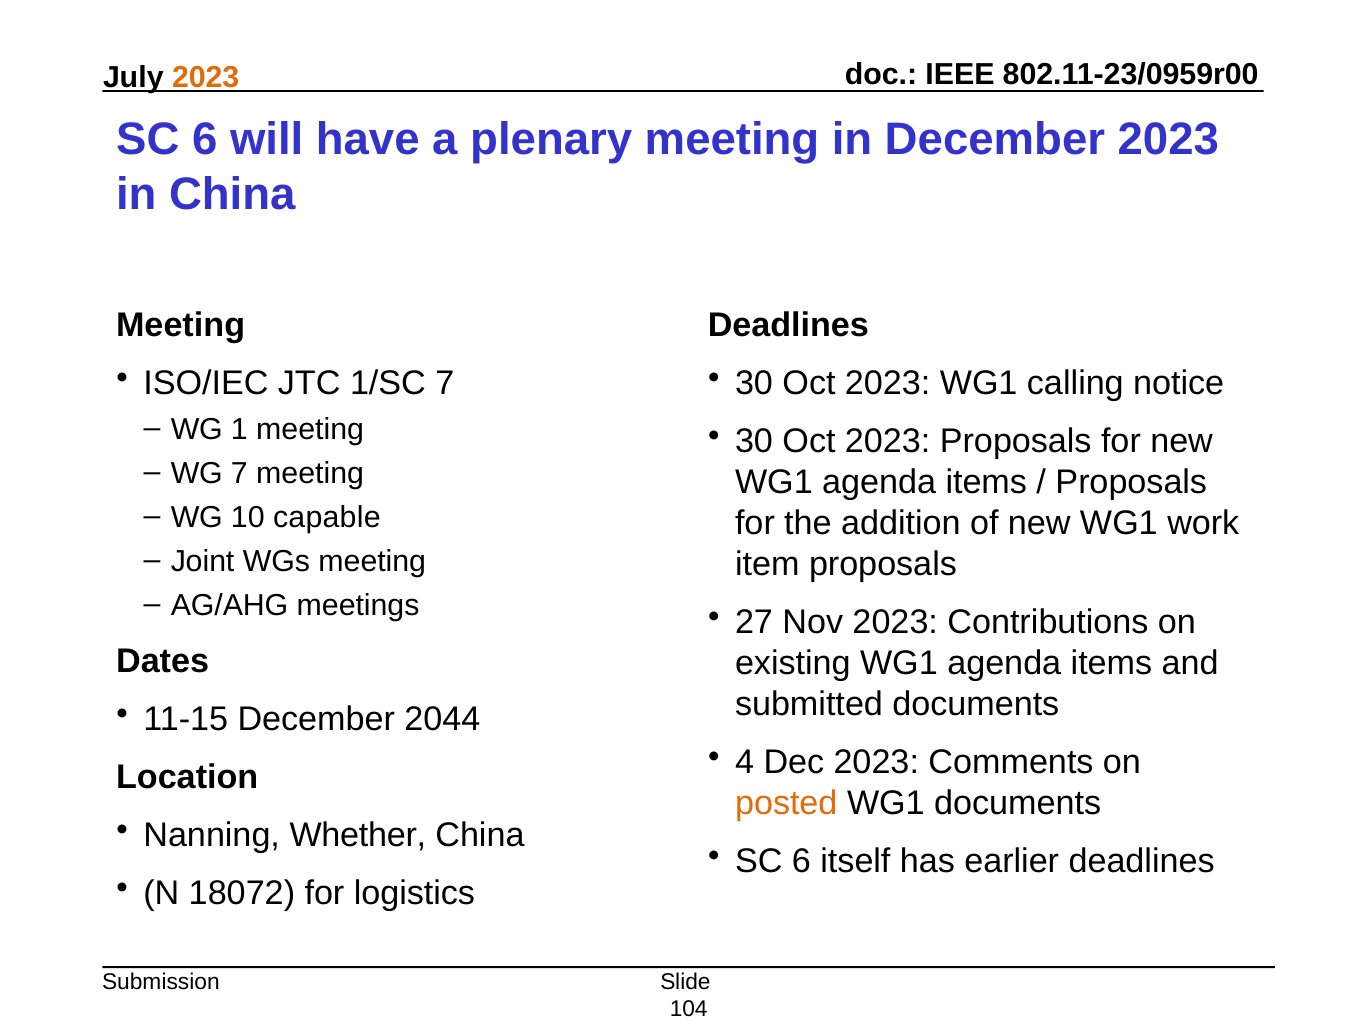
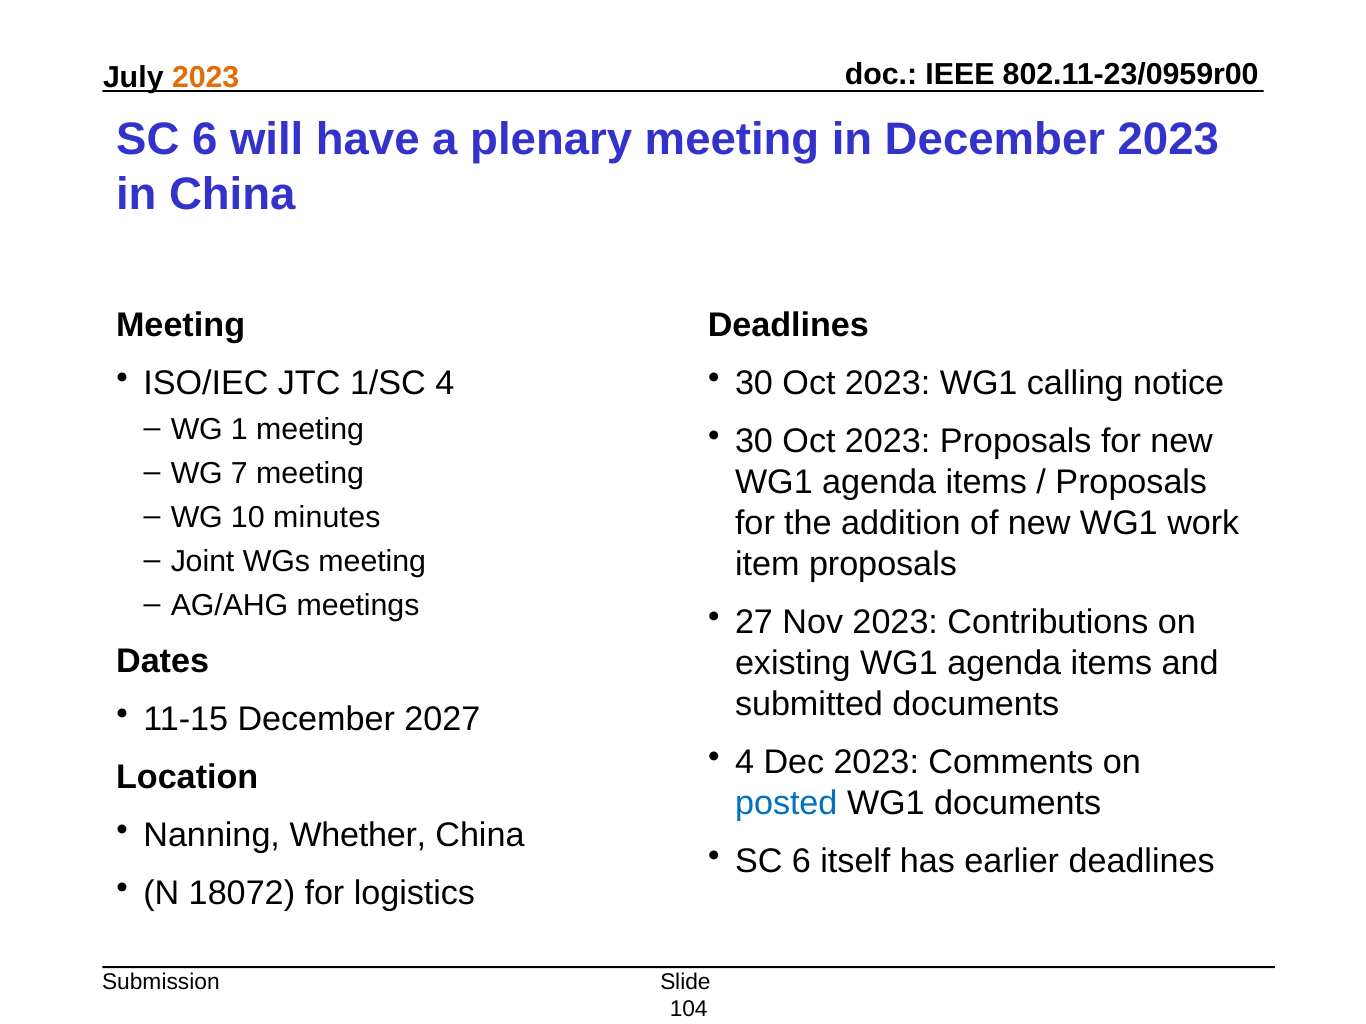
1/SC 7: 7 -> 4
capable: capable -> minutes
2044: 2044 -> 2027
posted colour: orange -> blue
